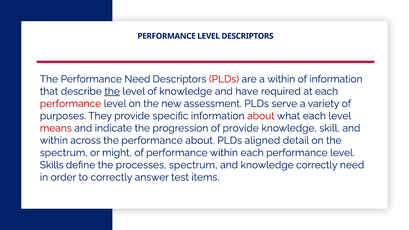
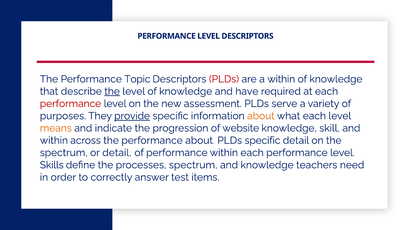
Performance Need: Need -> Topic
information at (336, 79): information -> knowledge
provide at (132, 116) underline: none -> present
about at (261, 116) colour: red -> orange
means colour: red -> orange
of provide: provide -> website
PLDs aligned: aligned -> specific
or might: might -> detail
knowledge correctly: correctly -> teachers
